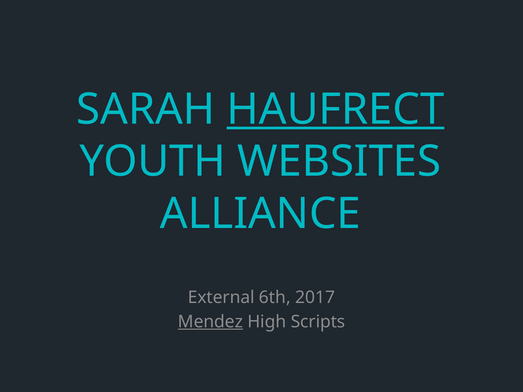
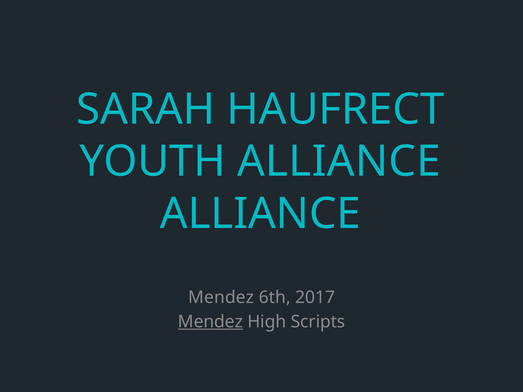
HAUFRECT underline: present -> none
YOUTH WEBSITES: WEBSITES -> ALLIANCE
External at (221, 298): External -> Mendez
